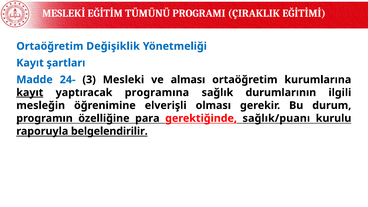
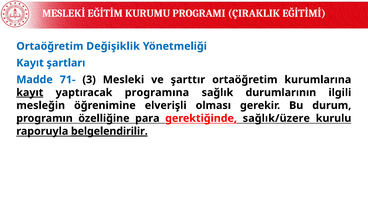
TÜMÜNÜ: TÜMÜNÜ -> KURUMU
24-: 24- -> 71-
alması: alması -> şarttır
sağlık/puanı: sağlık/puanı -> sağlık/üzere
belgelendirilir underline: none -> present
